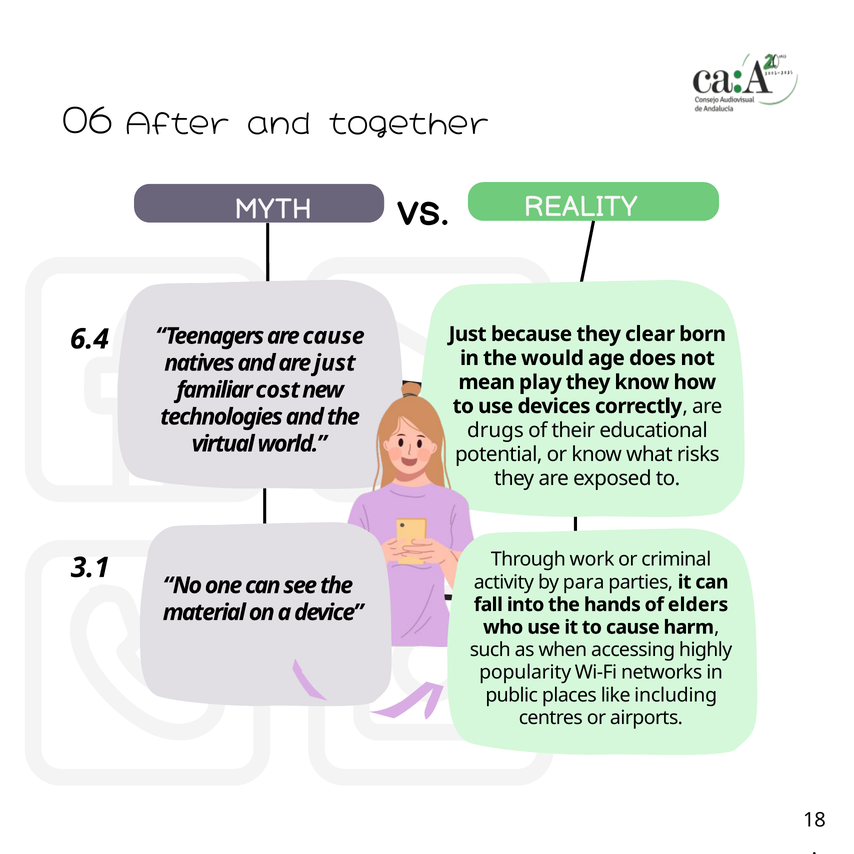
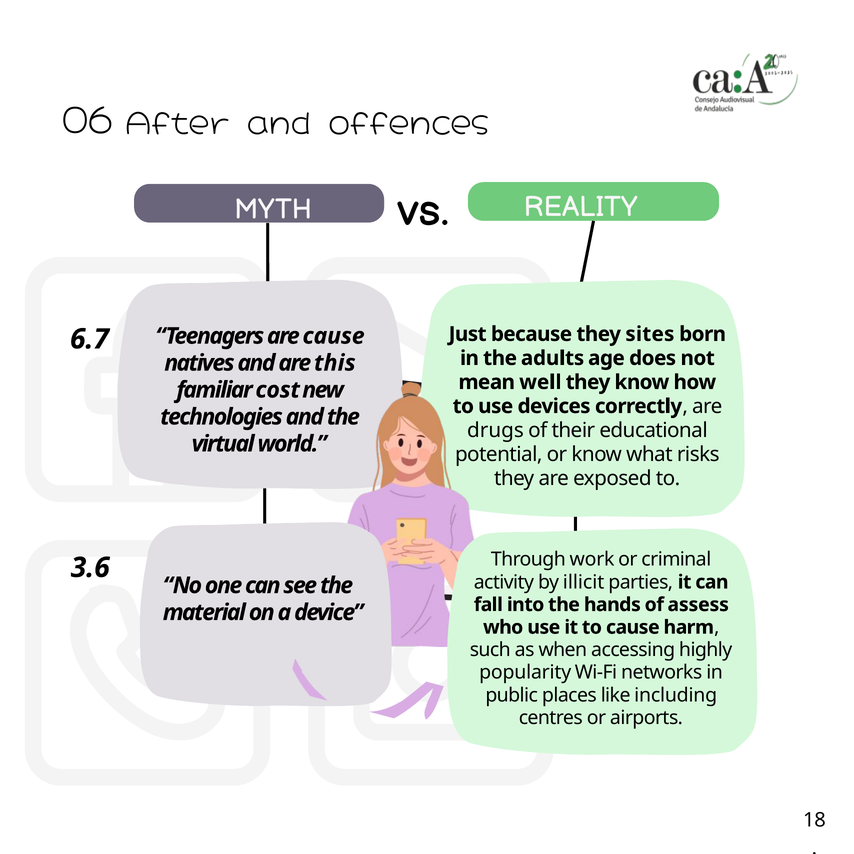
together: together -> offences
6.4: 6.4 -> 6.7
clear: clear -> sites
would: would -> adults
are just: just -> this
play: play -> well
3.1: 3.1 -> 3.6
para: para -> illicit
elders: elders -> assess
